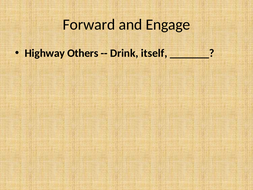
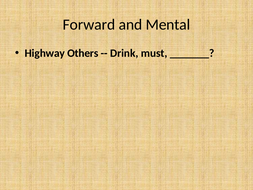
Engage: Engage -> Mental
itself: itself -> must
